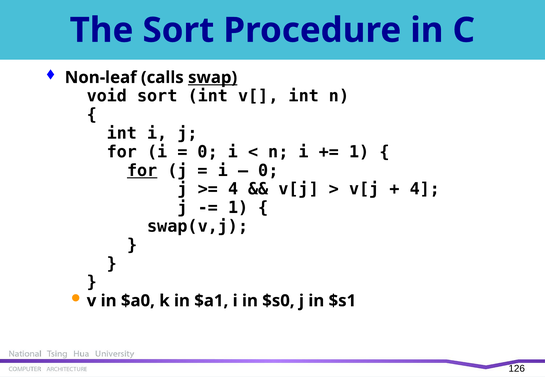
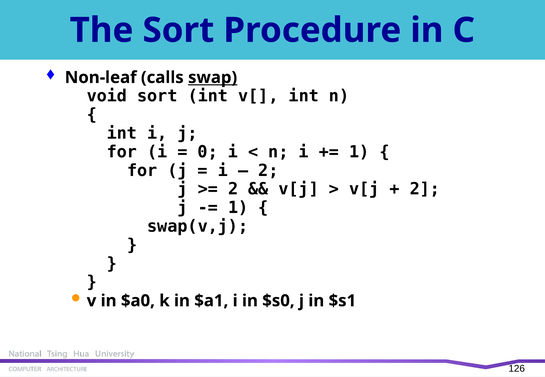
for at (142, 171) underline: present -> none
0 at (268, 171): 0 -> 2
4 at (233, 189): 4 -> 2
4 at (425, 189): 4 -> 2
